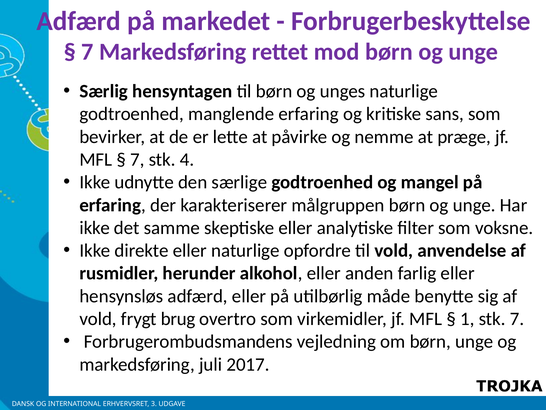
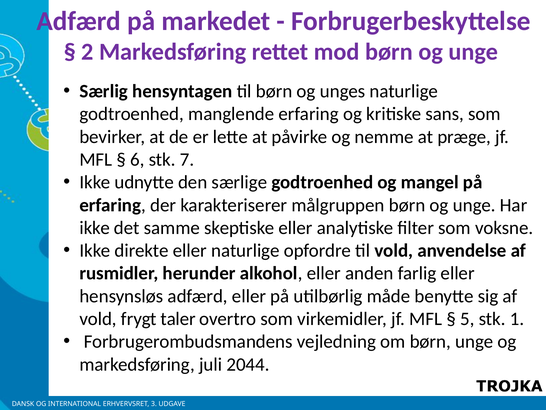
7 at (87, 52): 7 -> 2
7 at (137, 159): 7 -> 6
4: 4 -> 7
brug: brug -> taler
1: 1 -> 5
stk 7: 7 -> 1
2017: 2017 -> 2044
